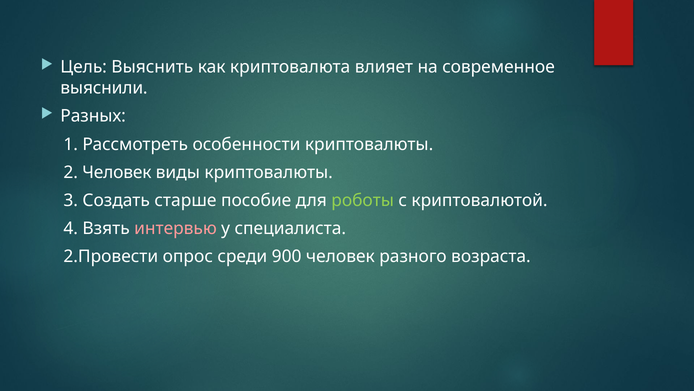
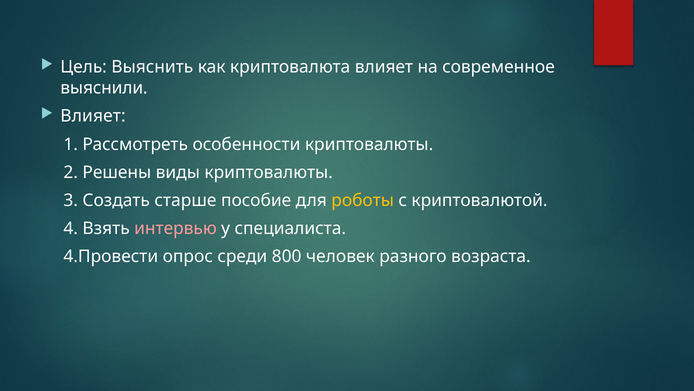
Разных at (93, 116): Разных -> Влияет
2 Человек: Человек -> Решены
роботы colour: light green -> yellow
2.Провести: 2.Провести -> 4.Провести
900: 900 -> 800
